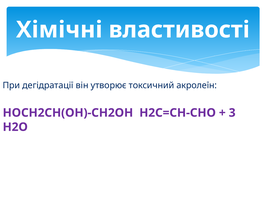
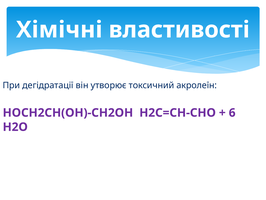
3: 3 -> 6
